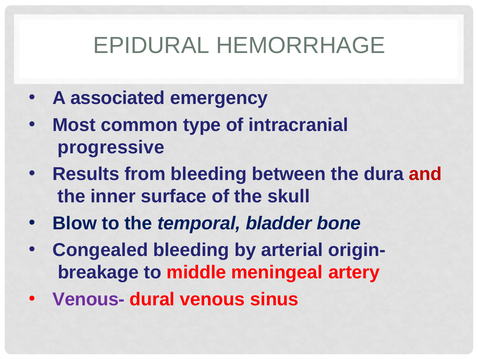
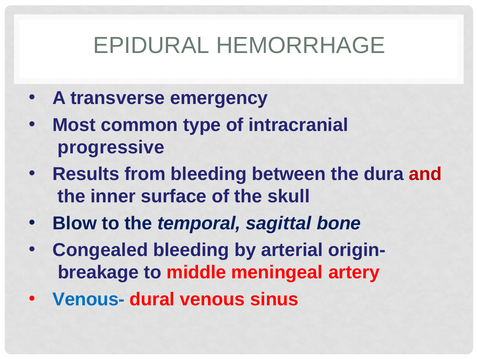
associated: associated -> transverse
bladder: bladder -> sagittal
Venous- colour: purple -> blue
